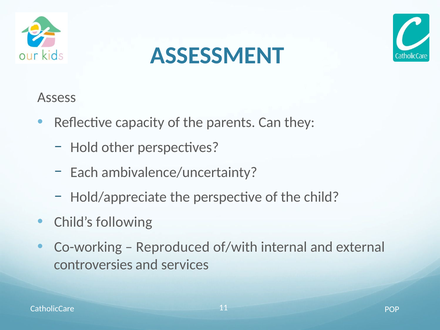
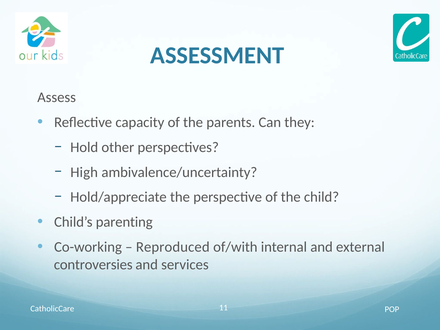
Each: Each -> High
following: following -> parenting
